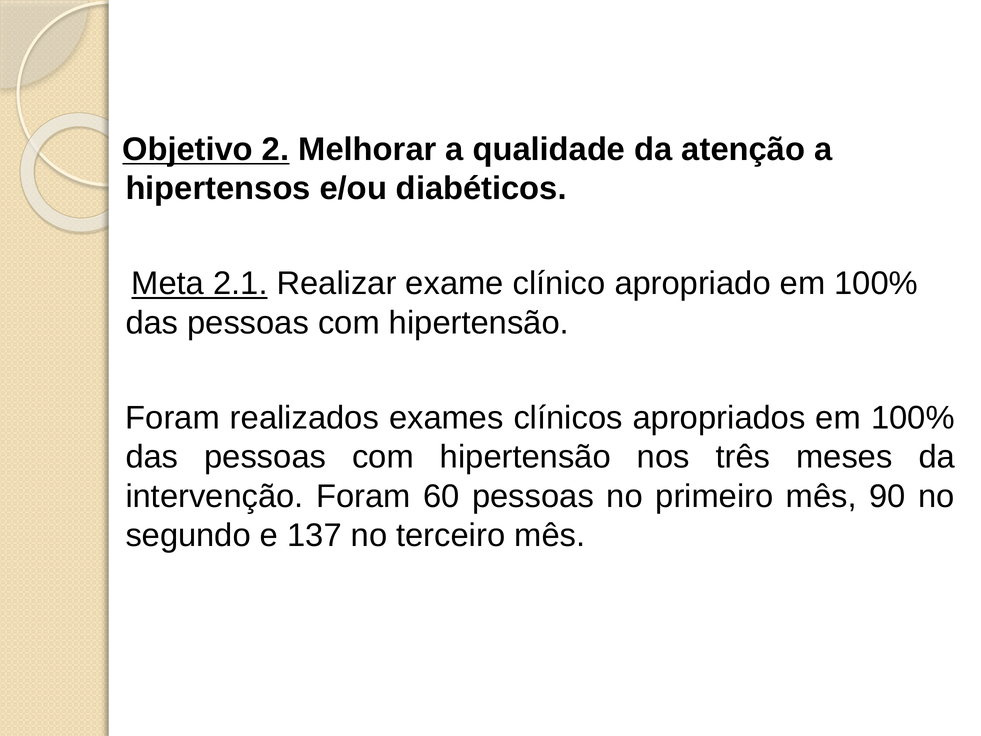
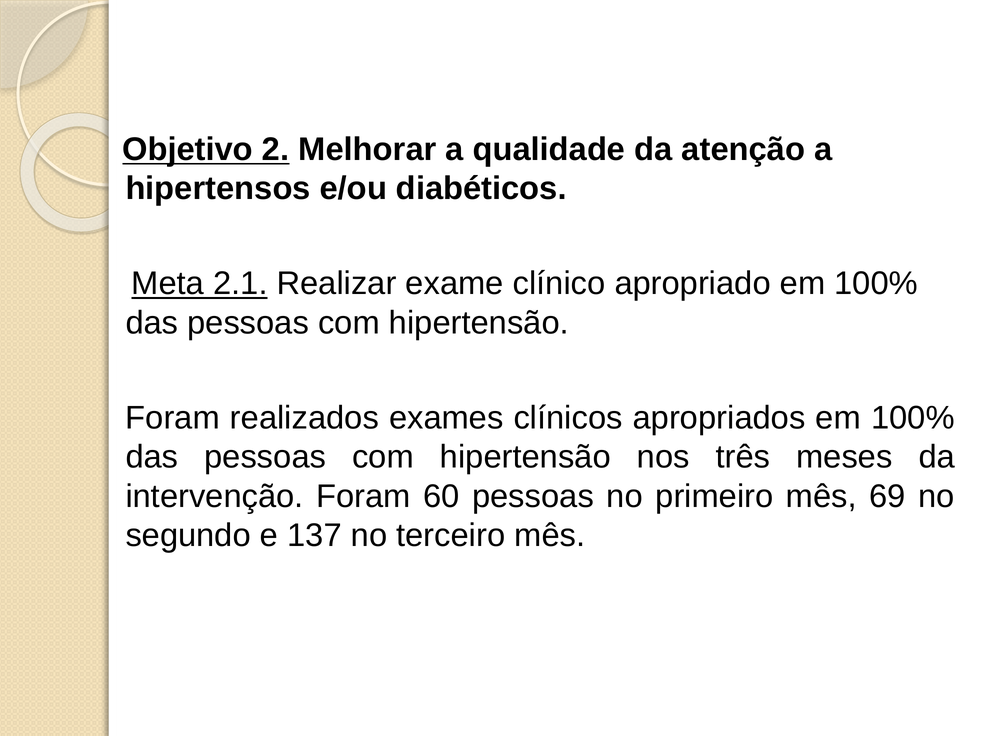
90: 90 -> 69
